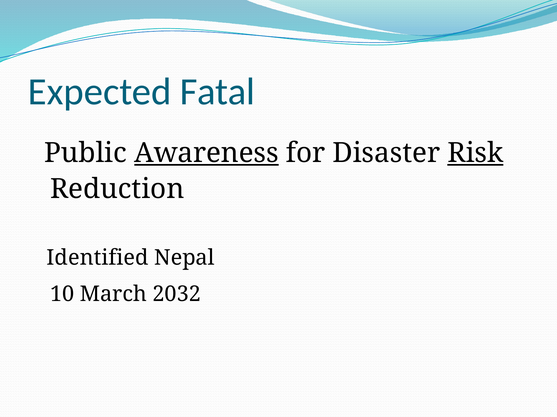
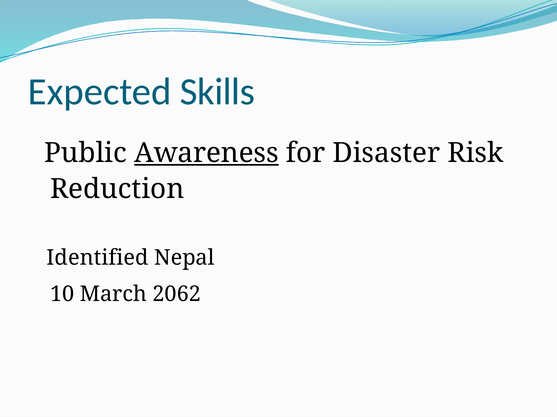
Fatal: Fatal -> Skills
Risk underline: present -> none
2032: 2032 -> 2062
